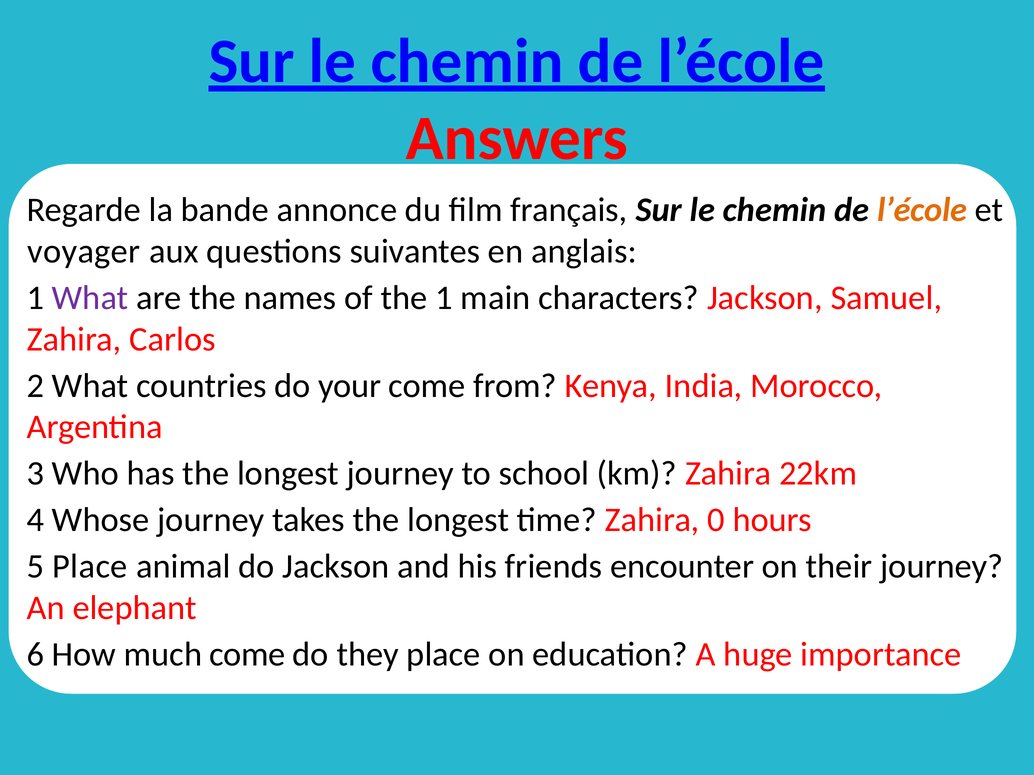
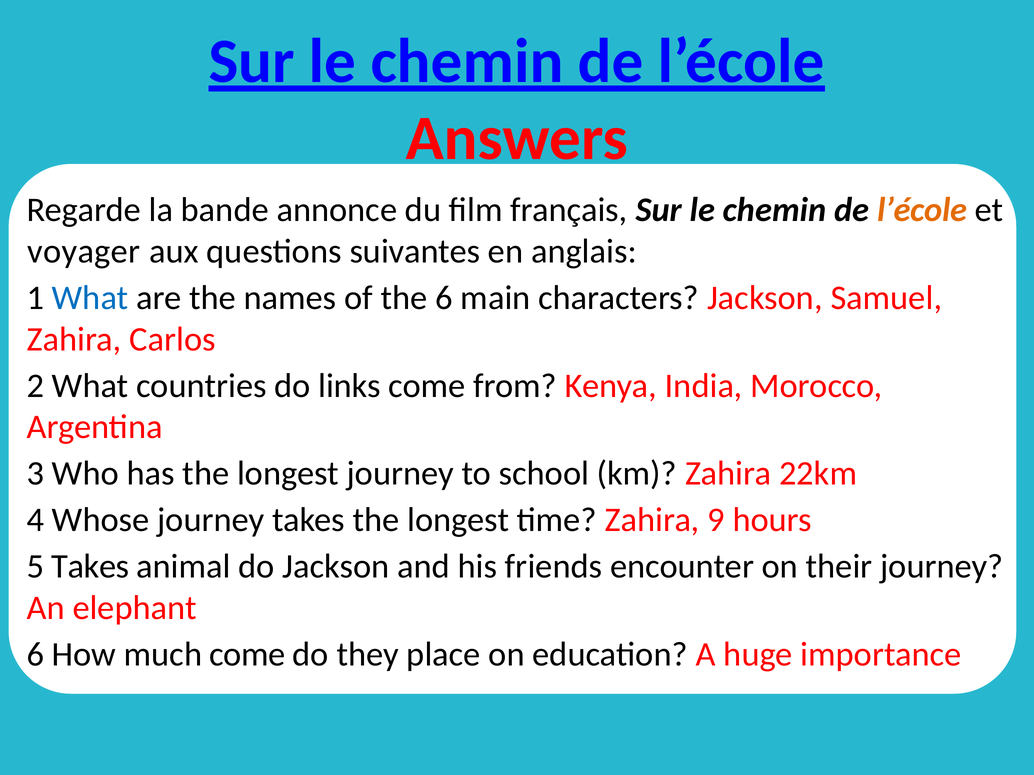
What at (90, 298) colour: purple -> blue
the 1: 1 -> 6
your: your -> links
0: 0 -> 9
5 Place: Place -> Takes
